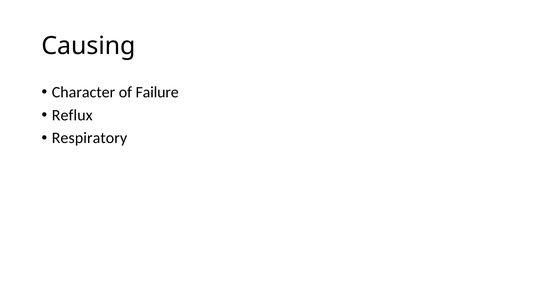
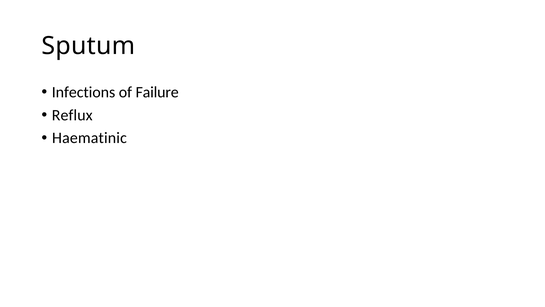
Causing: Causing -> Sputum
Character: Character -> Infections
Respiratory: Respiratory -> Haematinic
